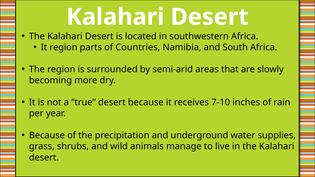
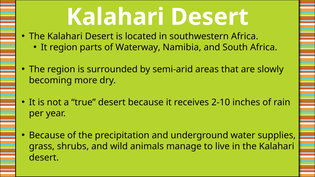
Countries: Countries -> Waterway
7-10: 7-10 -> 2-10
